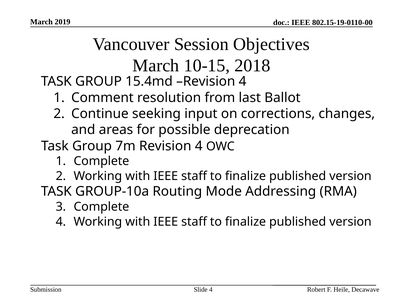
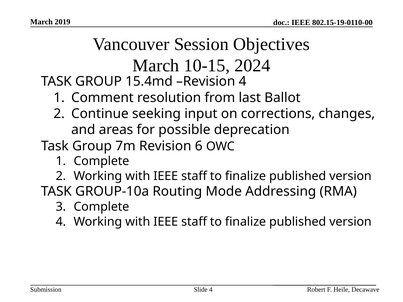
2018: 2018 -> 2024
7m Revision 4: 4 -> 6
